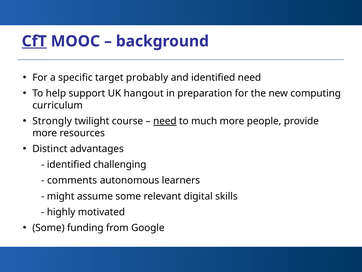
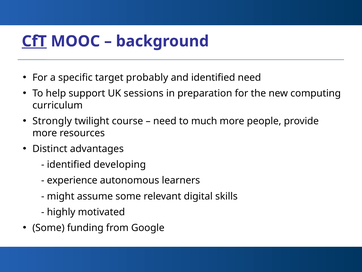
hangout: hangout -> sessions
need at (165, 121) underline: present -> none
challenging: challenging -> developing
comments: comments -> experience
